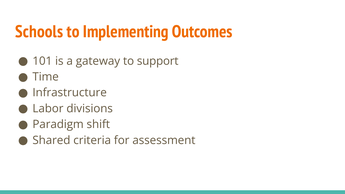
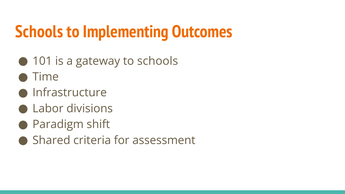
to support: support -> schools
